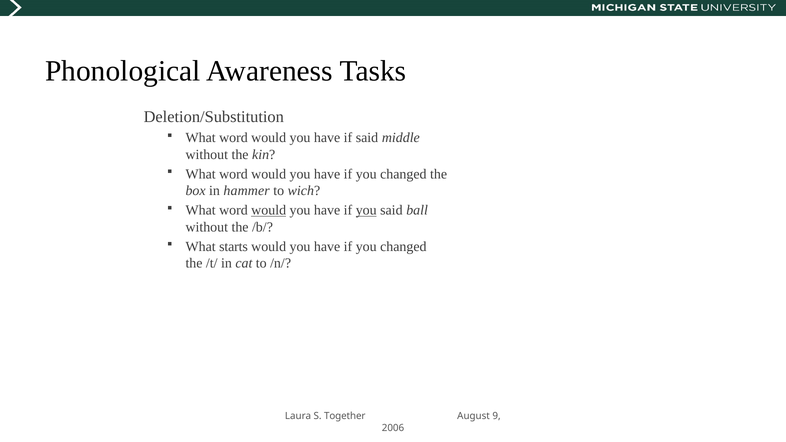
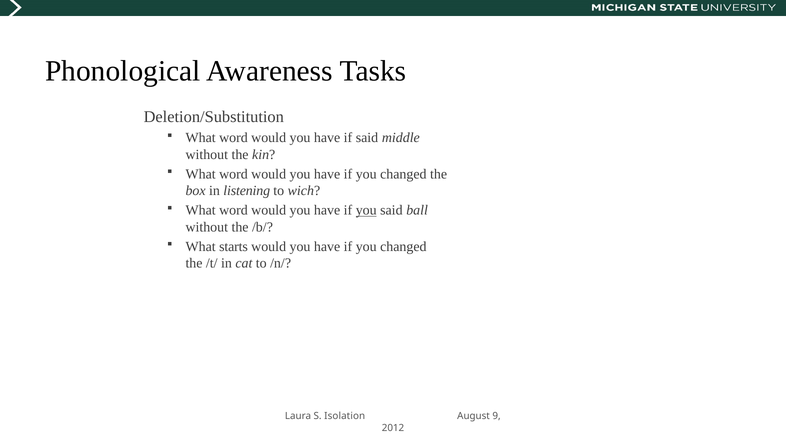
hammer: hammer -> listening
would at (269, 210) underline: present -> none
Together: Together -> Isolation
2006: 2006 -> 2012
